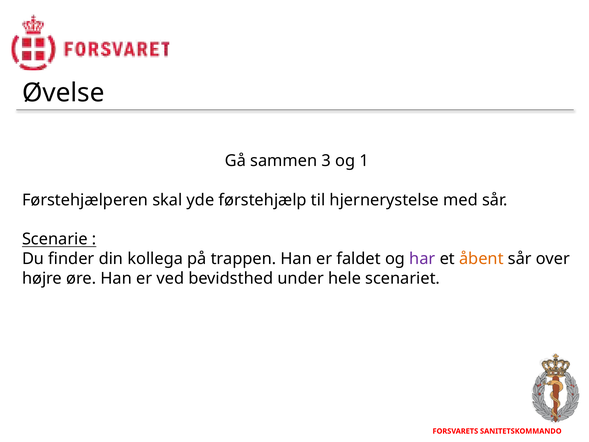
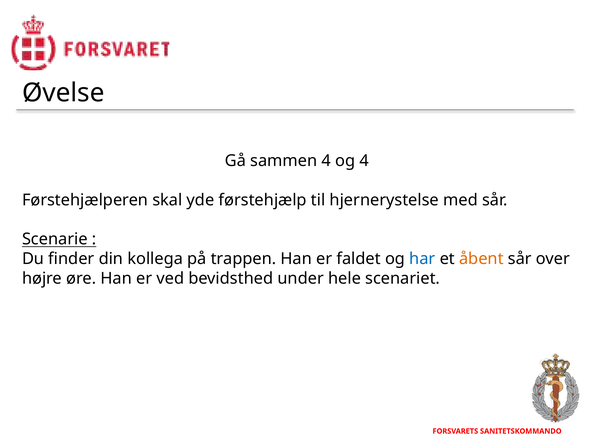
sammen 3: 3 -> 4
og 1: 1 -> 4
har colour: purple -> blue
